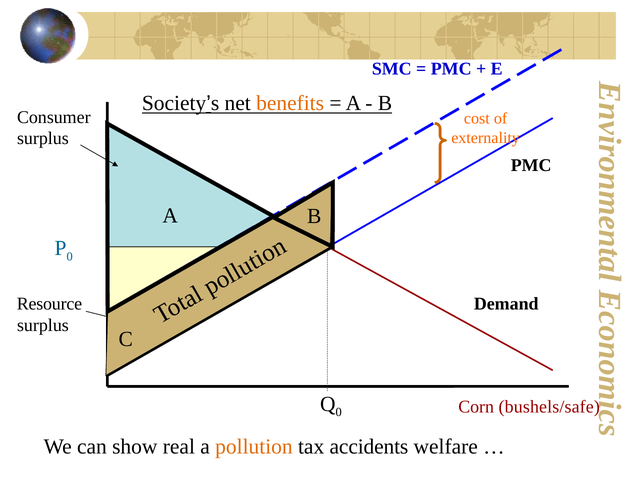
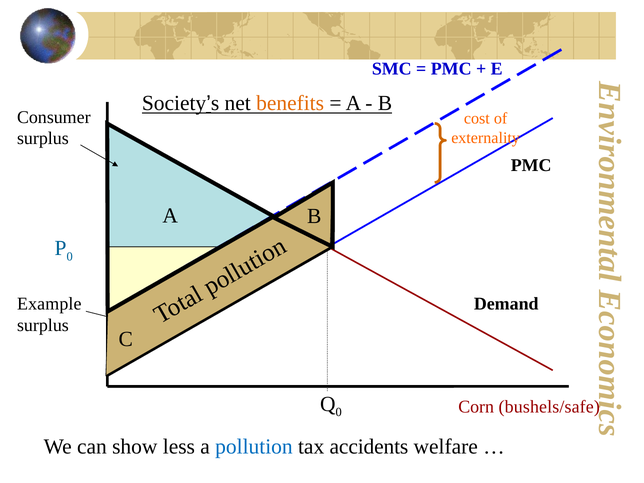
Resource: Resource -> Example
real: real -> less
pollution colour: orange -> blue
